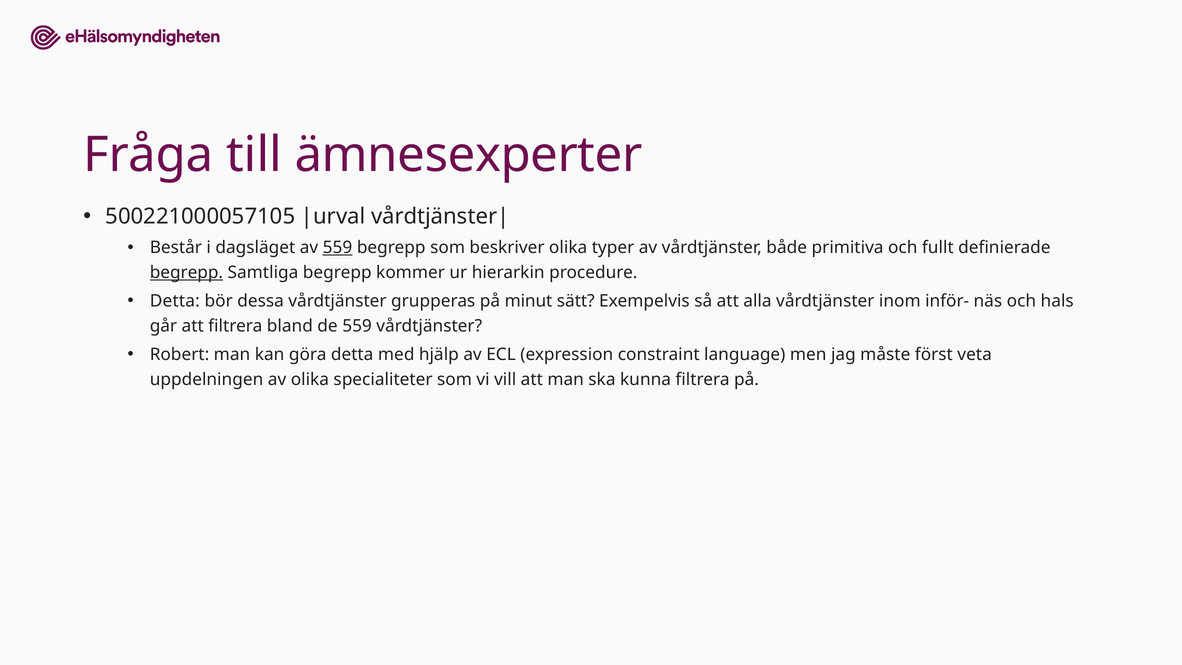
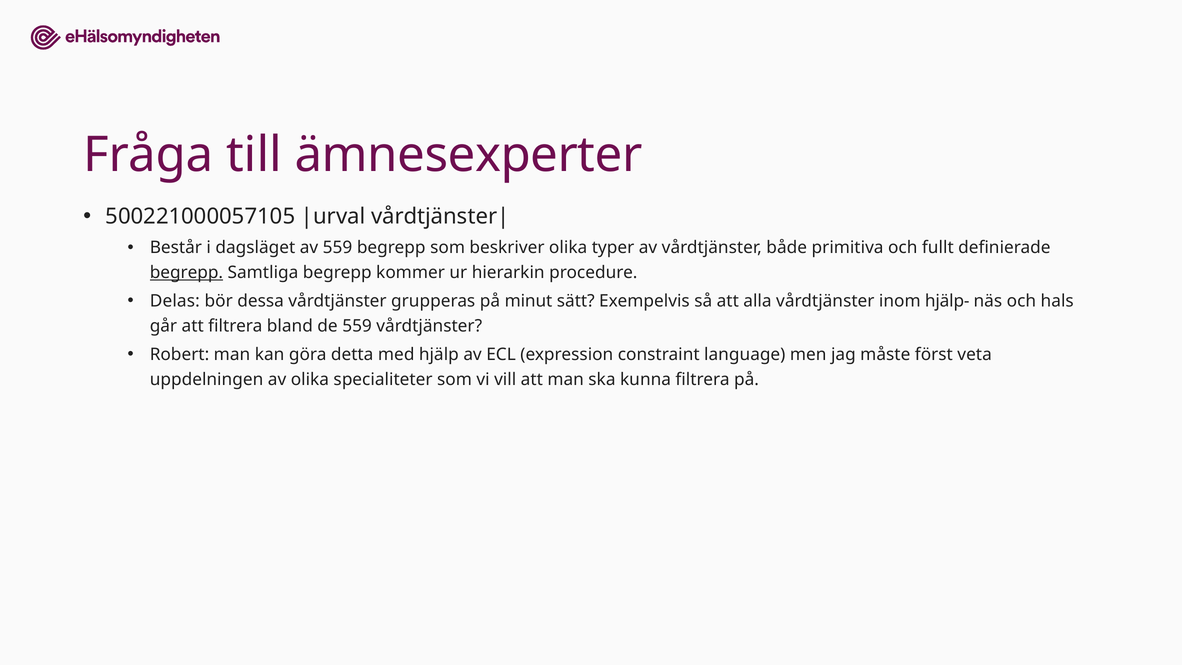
559 at (338, 248) underline: present -> none
Detta at (175, 301): Detta -> Delas
inför-: inför- -> hjälp-
